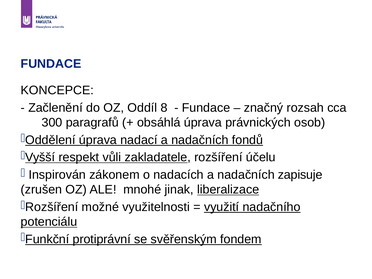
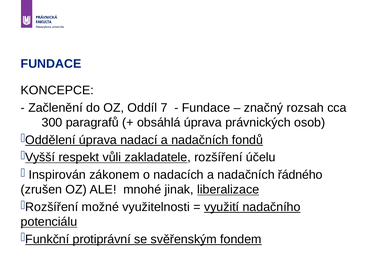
8: 8 -> 7
zapisuje: zapisuje -> řádného
